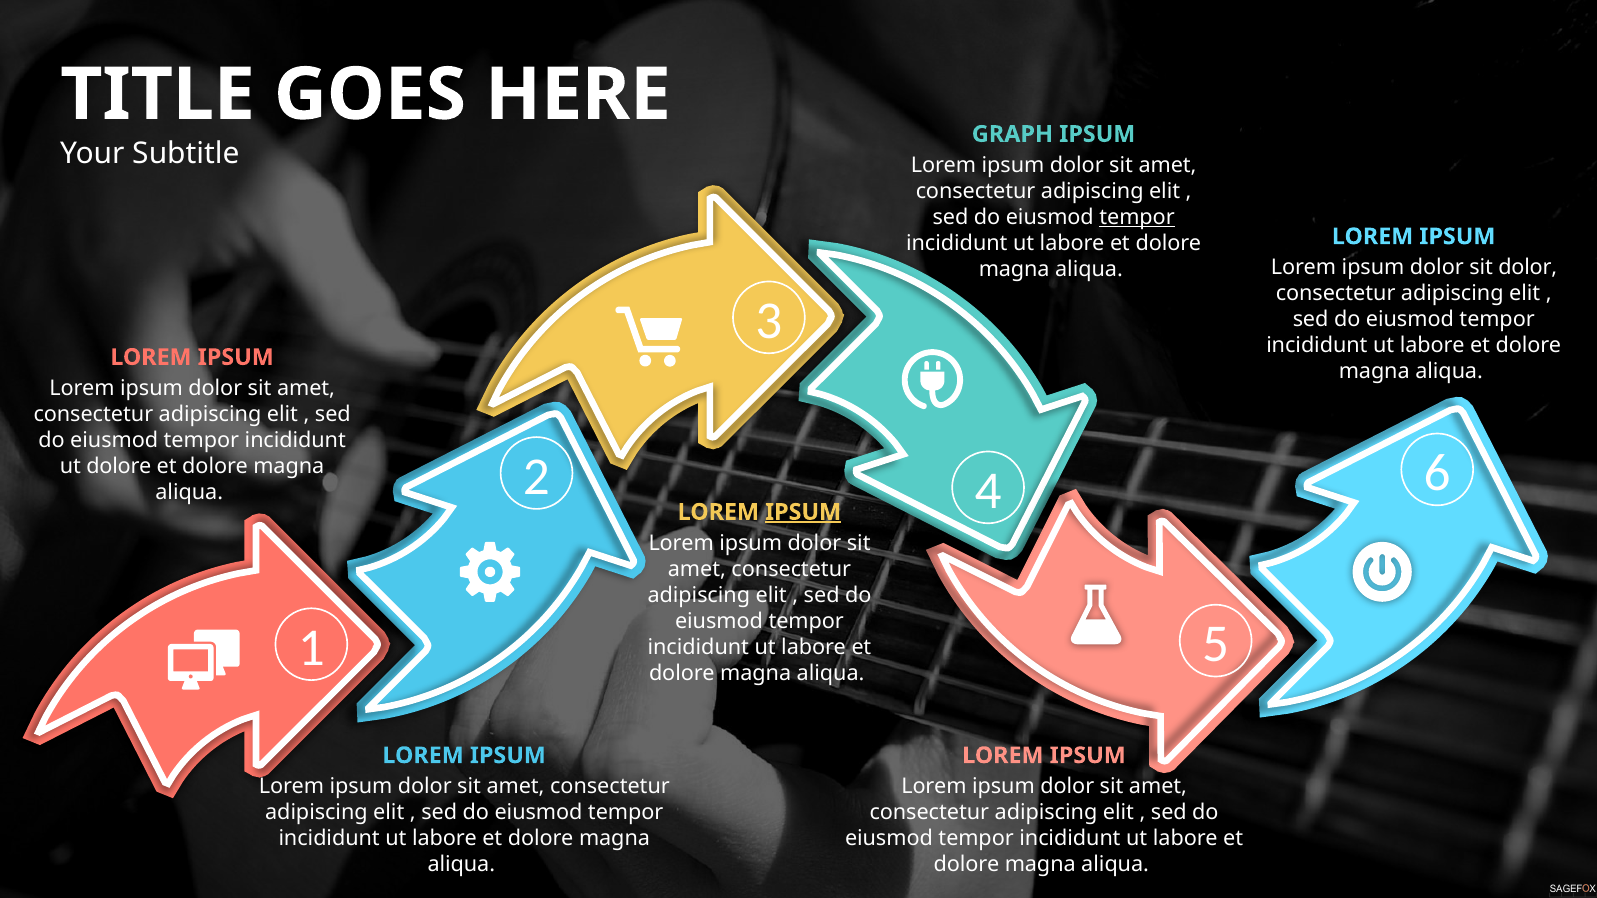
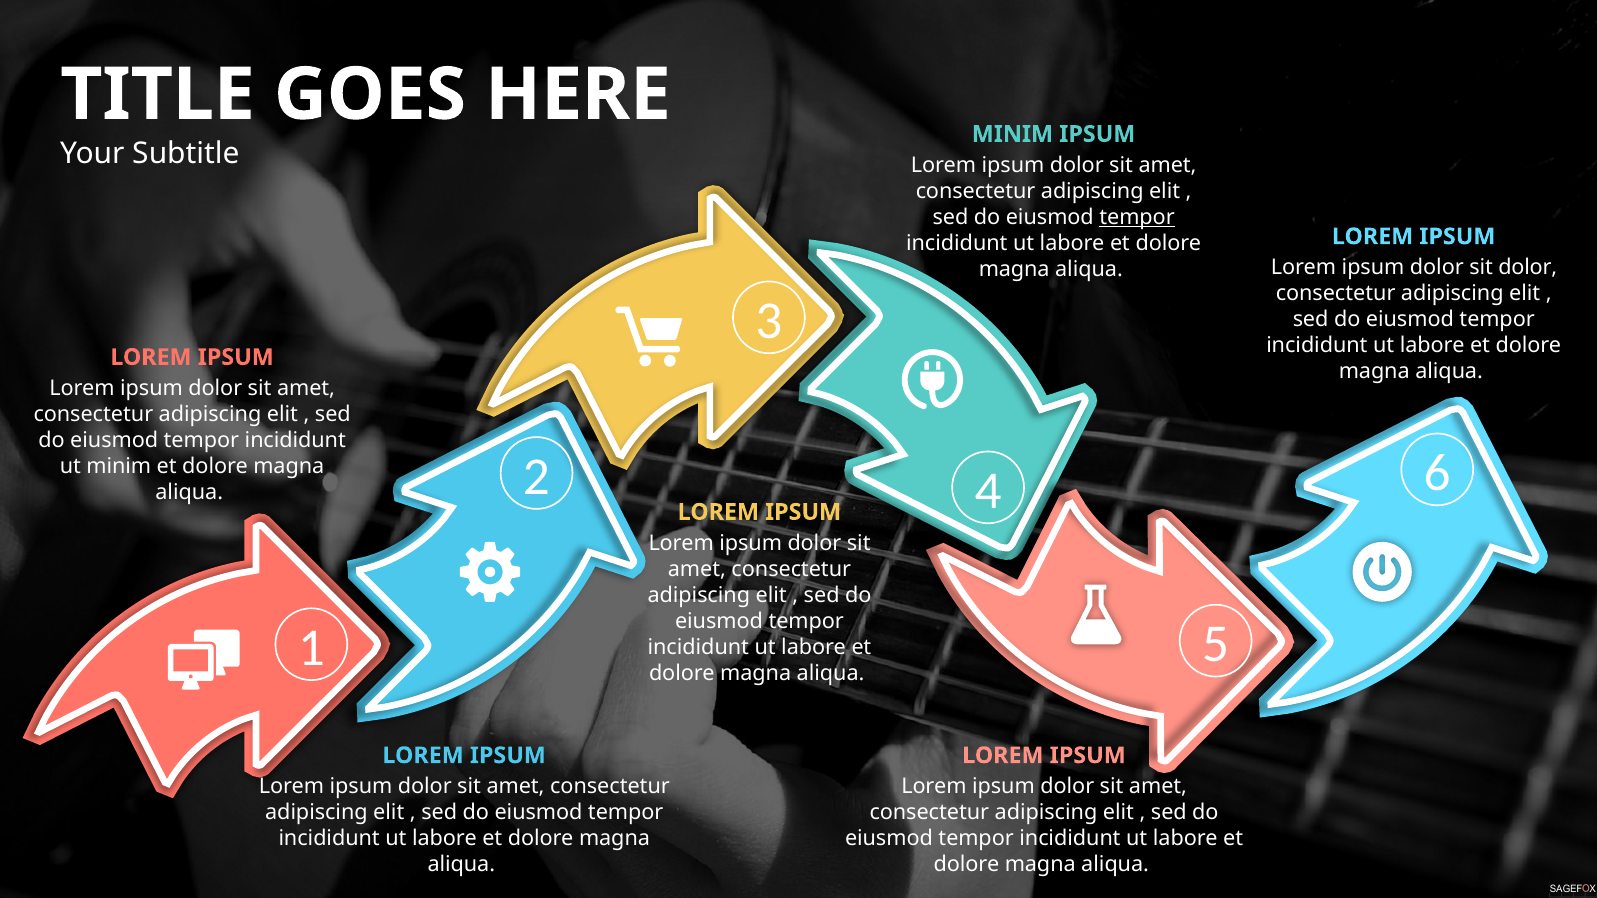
GRAPH at (1012, 134): GRAPH -> MINIM
ut dolore: dolore -> minim
IPSUM at (803, 512) underline: present -> none
